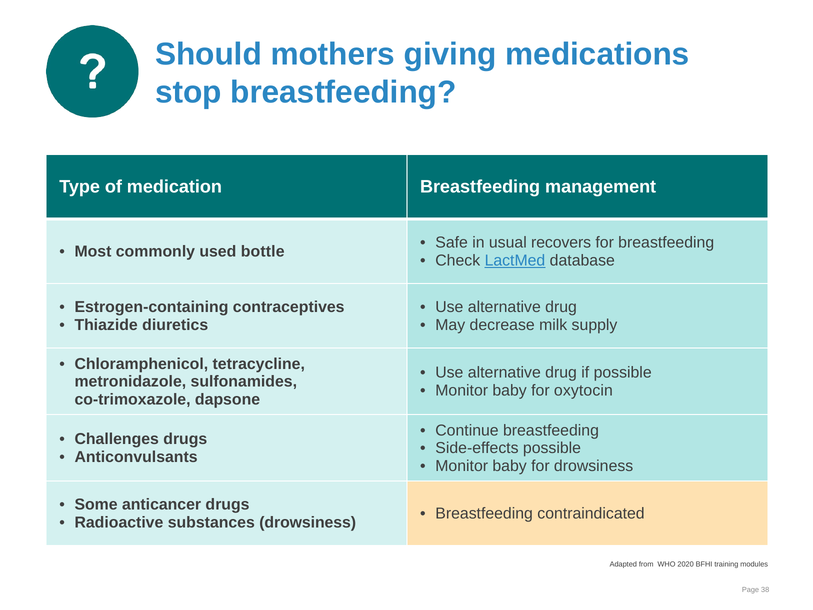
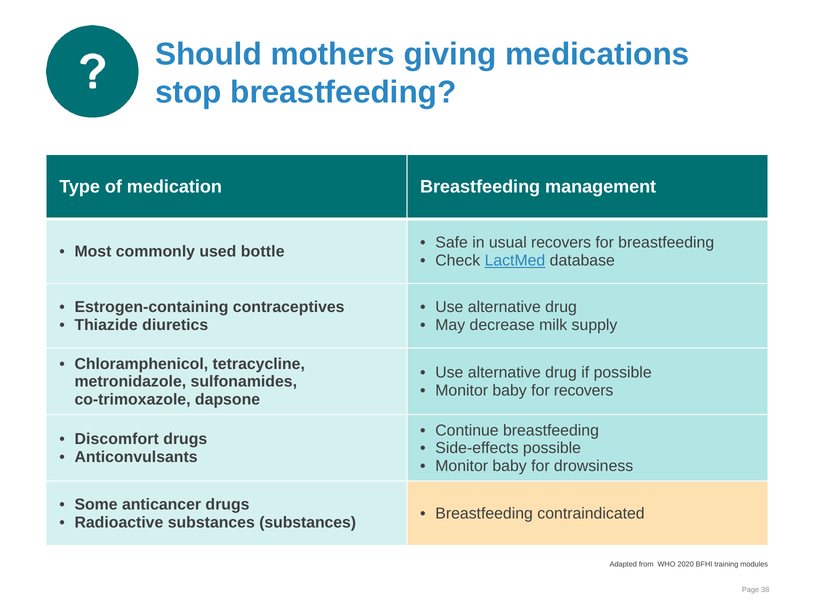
for oxytocin: oxytocin -> recovers
Challenges: Challenges -> Discomfort
substances drowsiness: drowsiness -> substances
